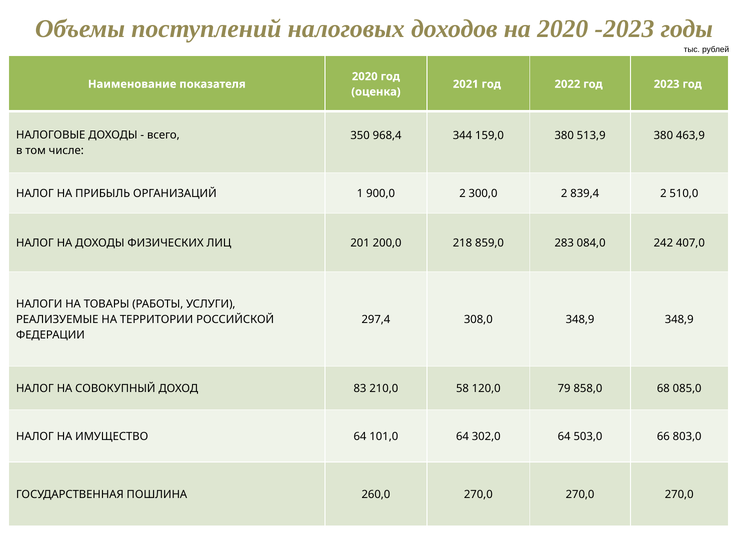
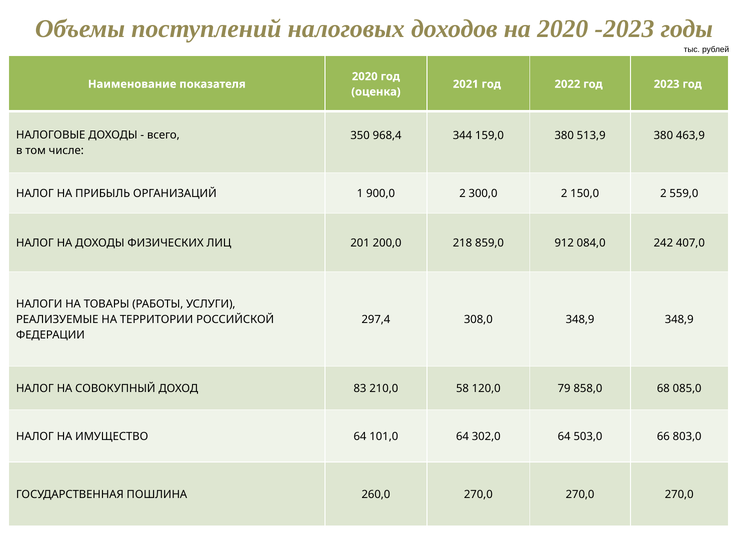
839,4: 839,4 -> 150,0
510,0: 510,0 -> 559,0
283: 283 -> 912
